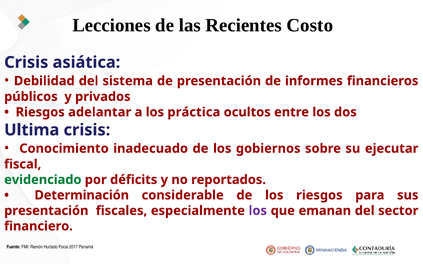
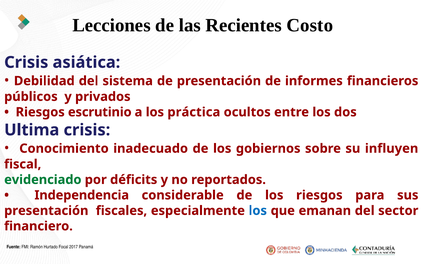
adelantar: adelantar -> escrutinio
ejecutar: ejecutar -> influyen
Determinación: Determinación -> Independencia
los at (258, 211) colour: purple -> blue
